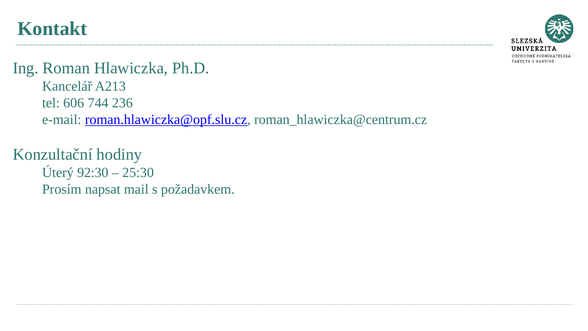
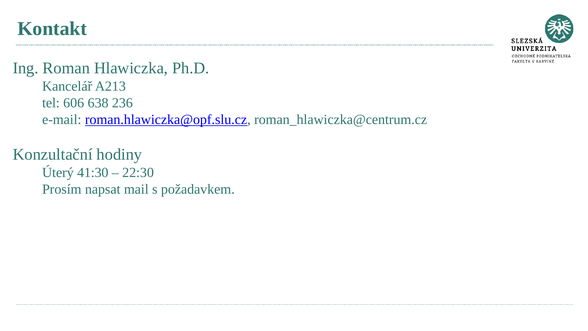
744: 744 -> 638
92:30: 92:30 -> 41:30
25:30: 25:30 -> 22:30
